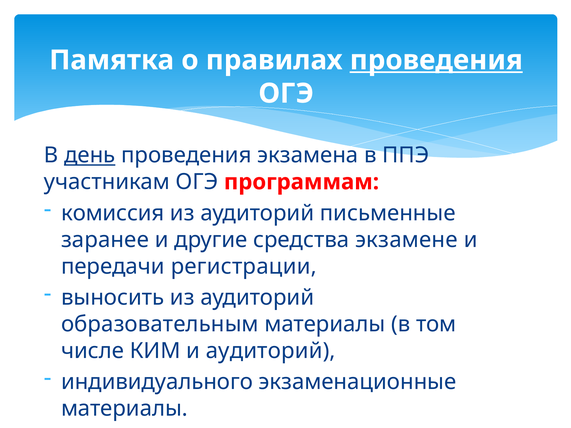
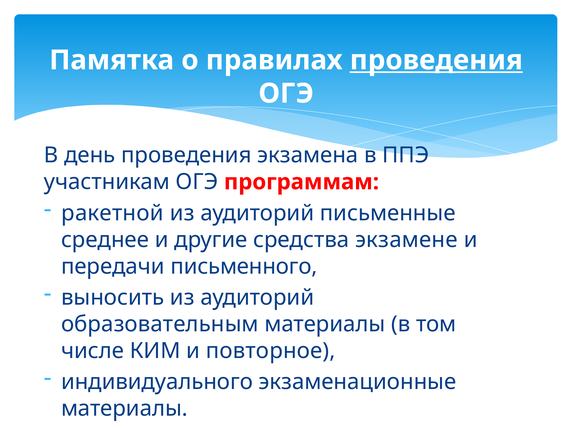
день underline: present -> none
комиссия: комиссия -> ракетной
заранее: заранее -> среднее
регистрации: регистрации -> письменного
и аудиторий: аудиторий -> повторное
